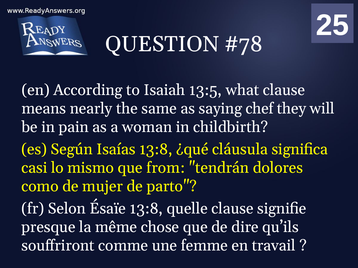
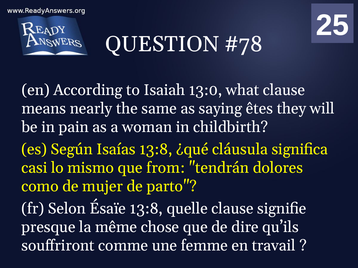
13:5: 13:5 -> 13:0
chef: chef -> êtes
